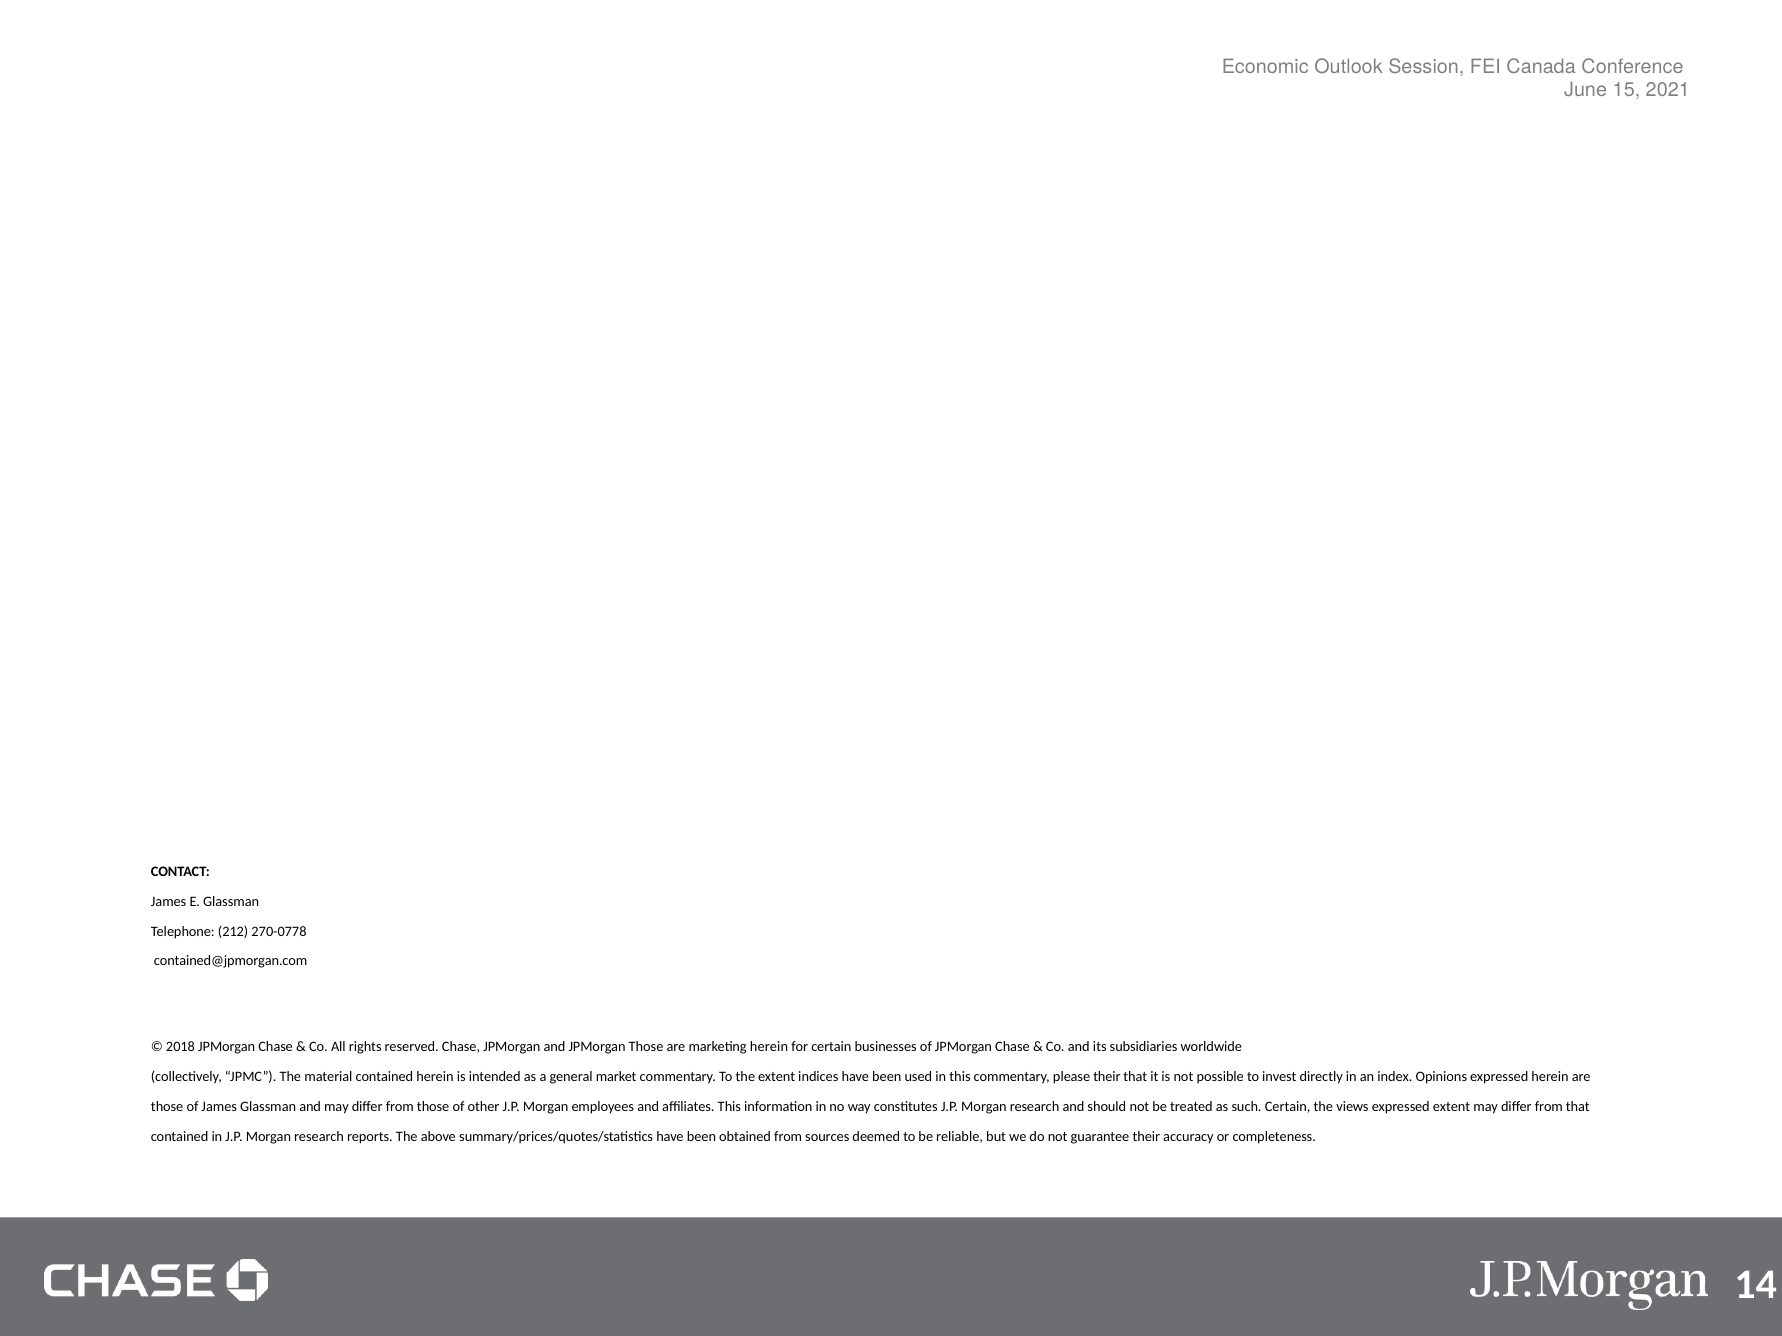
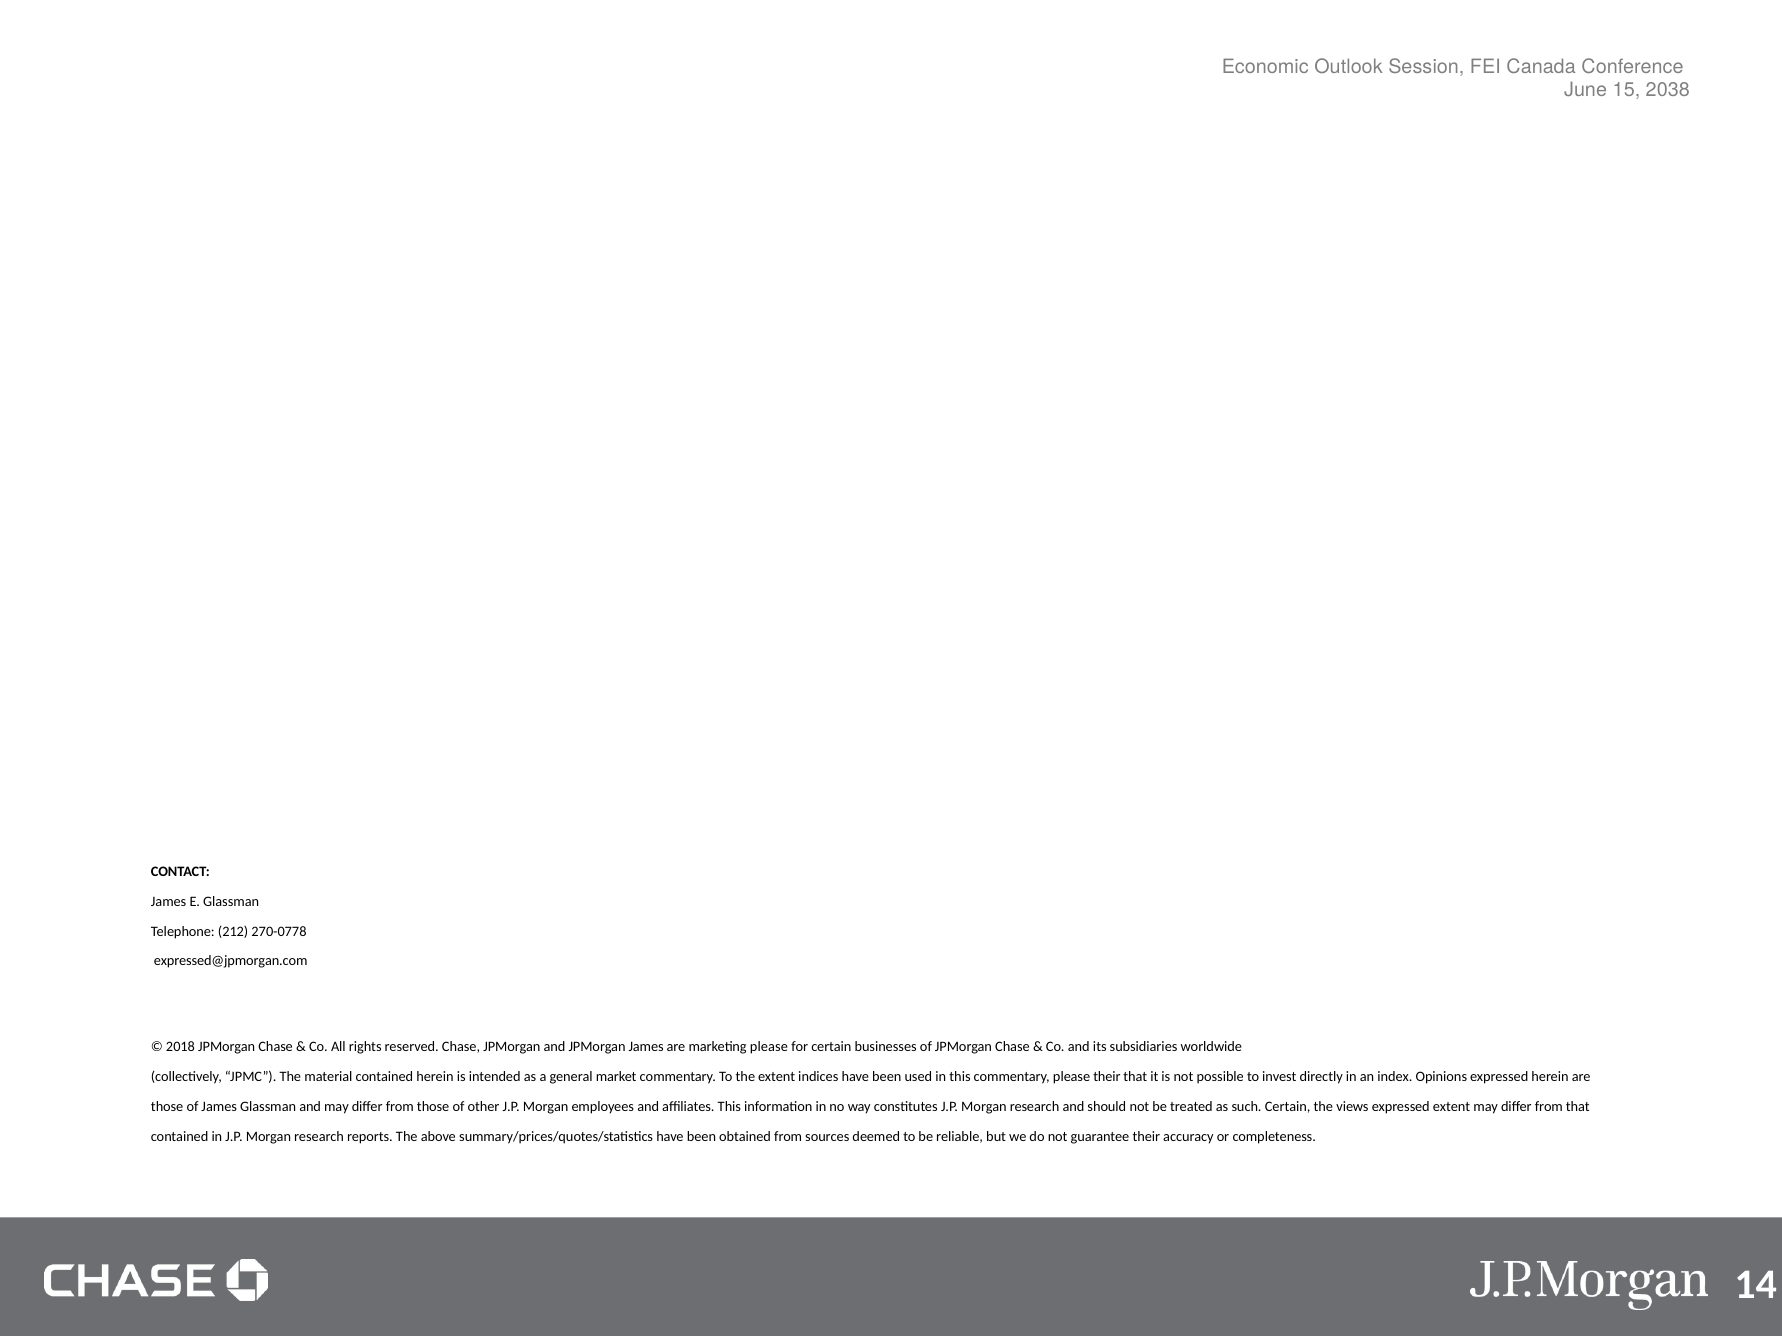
2021: 2021 -> 2038
contained@jpmorgan.com: contained@jpmorgan.com -> expressed@jpmorgan.com
JPMorgan Those: Those -> James
marketing herein: herein -> please
